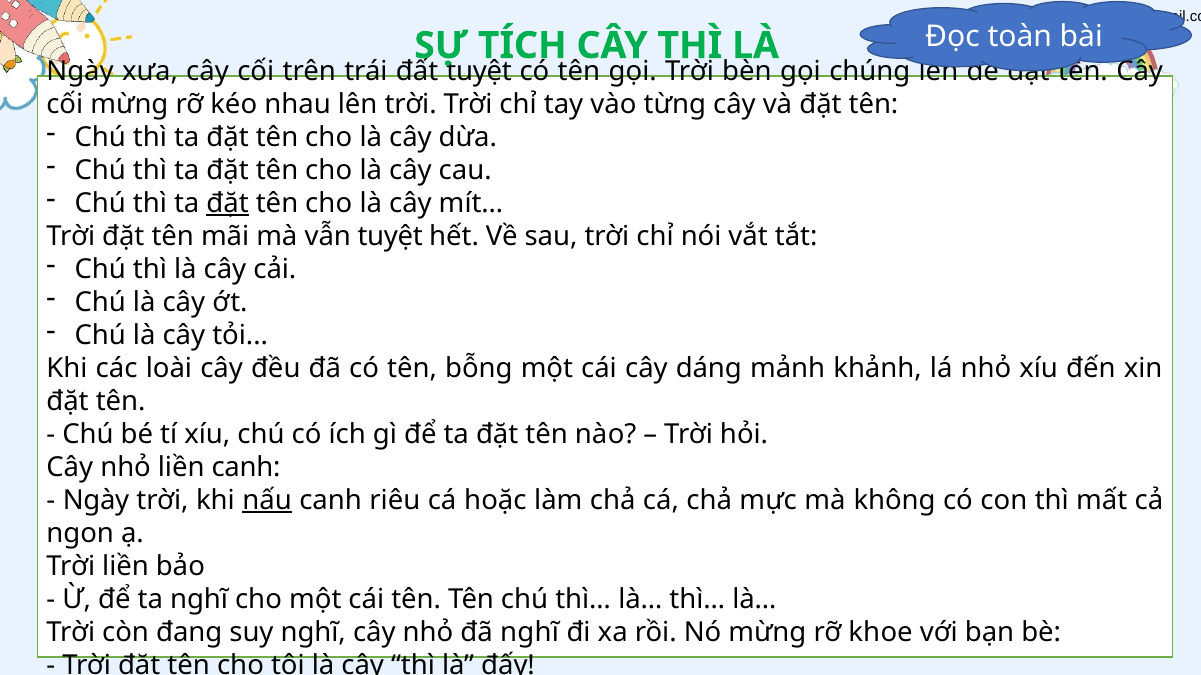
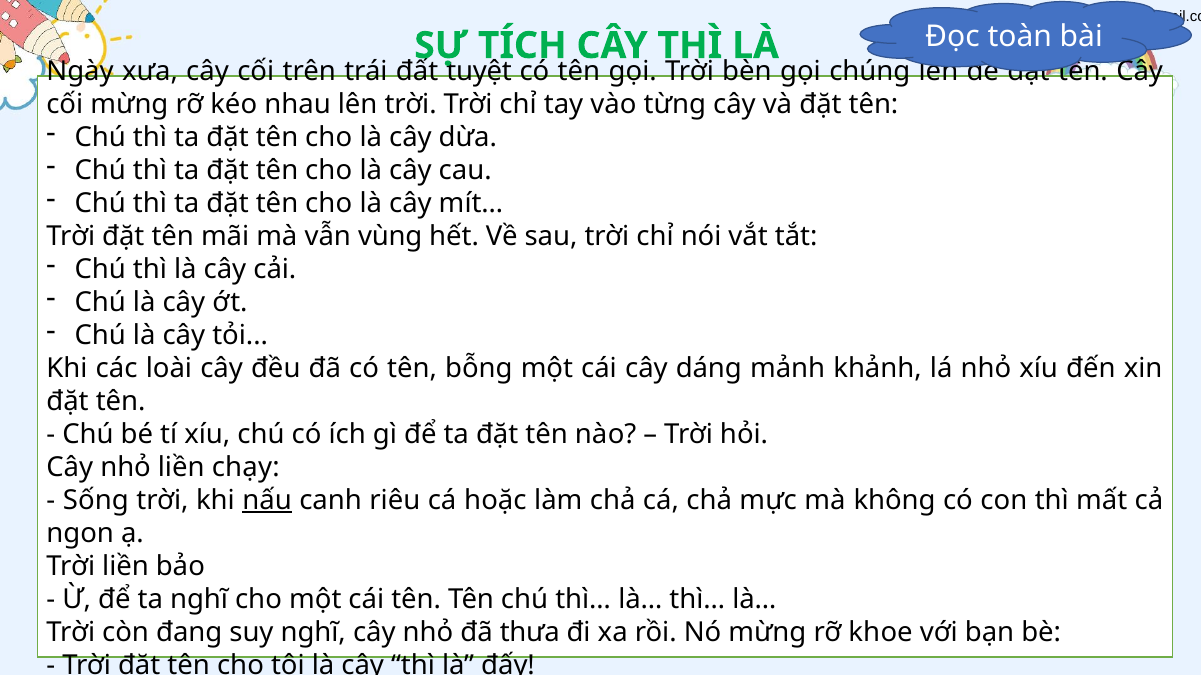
đặt at (228, 204) underline: present -> none
vẫn tuyệt: tuyệt -> vùng
liền canh: canh -> chạy
Ngày at (96, 501): Ngày -> Sống
đã nghĩ: nghĩ -> thưa
